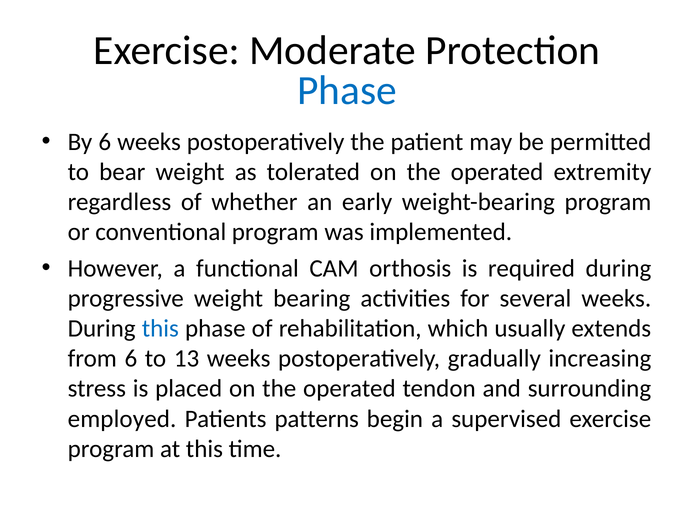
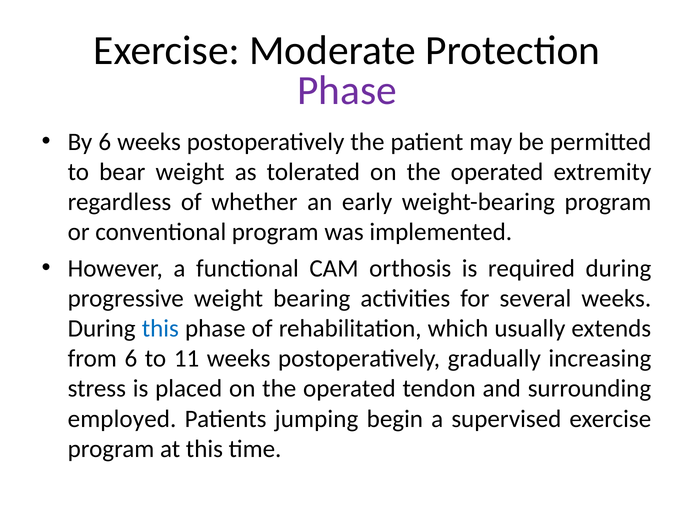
Phase at (347, 90) colour: blue -> purple
13: 13 -> 11
patterns: patterns -> jumping
